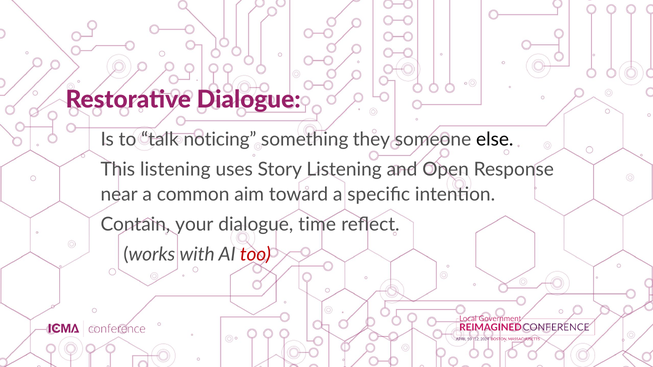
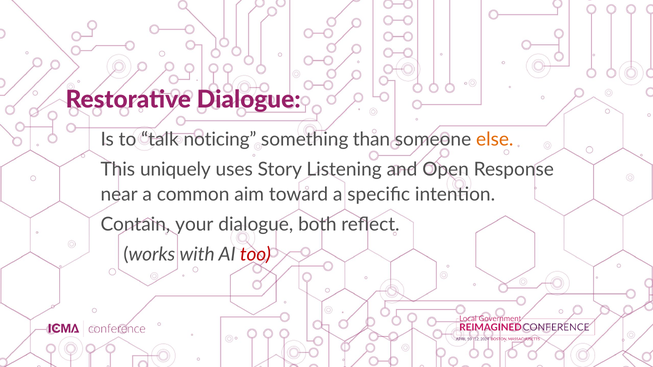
they: they -> than
else colour: black -> orange
This listening: listening -> uniquely
time: time -> both
